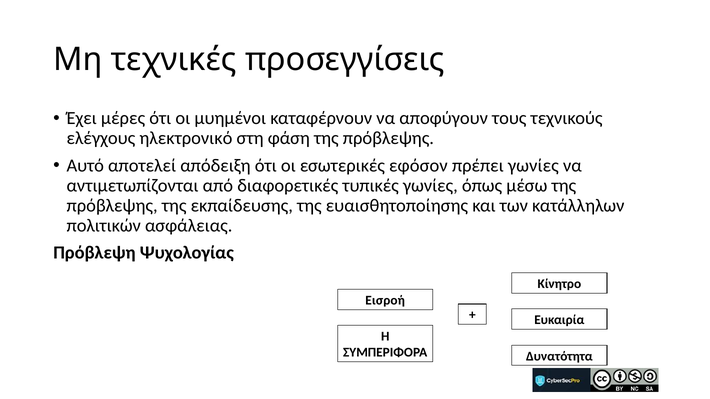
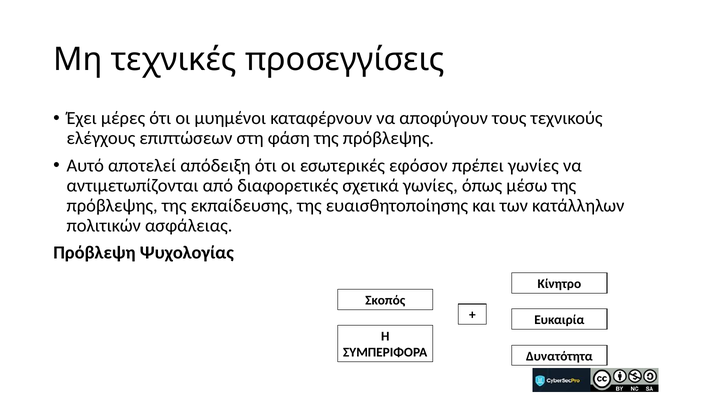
ηλεκτρονικό: ηλεκτρονικό -> επιπτώσεων
τυπικές: τυπικές -> σχετικά
Εισροή: Εισροή -> Σκοπός
